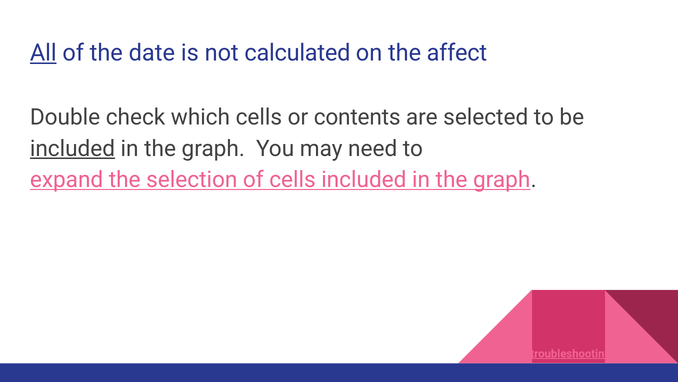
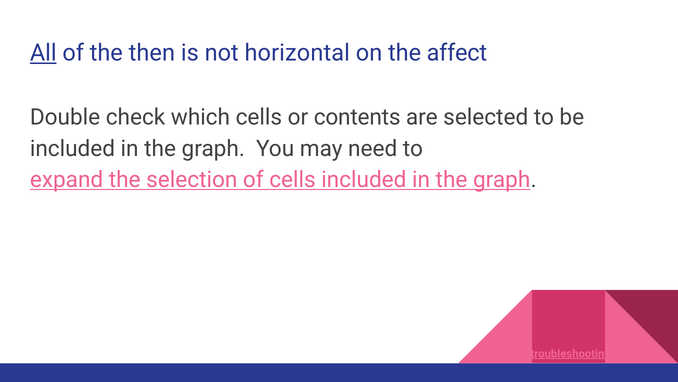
date: date -> then
calculated: calculated -> horizontal
included at (72, 148) underline: present -> none
